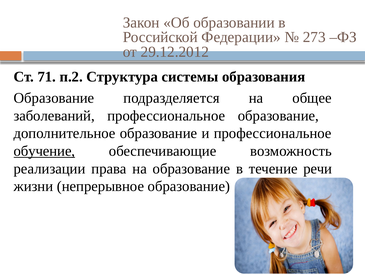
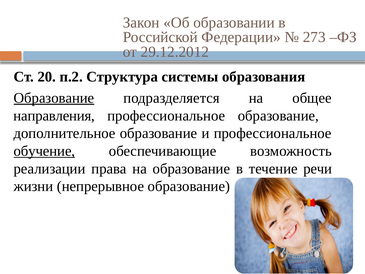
71: 71 -> 20
Образование at (54, 98) underline: none -> present
заболеваний: заболеваний -> направления
